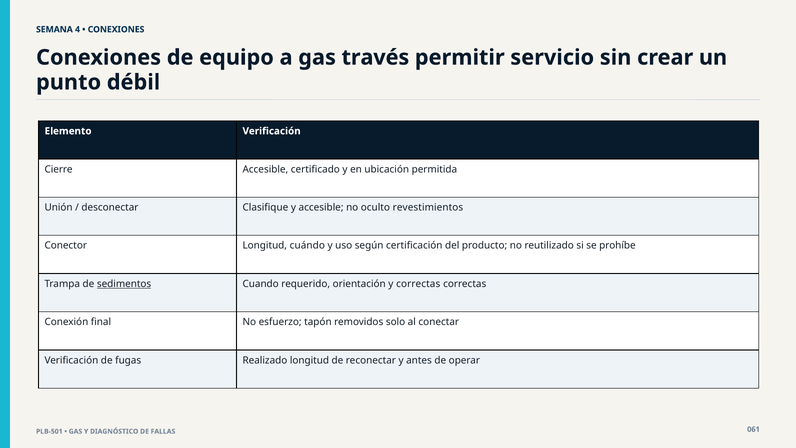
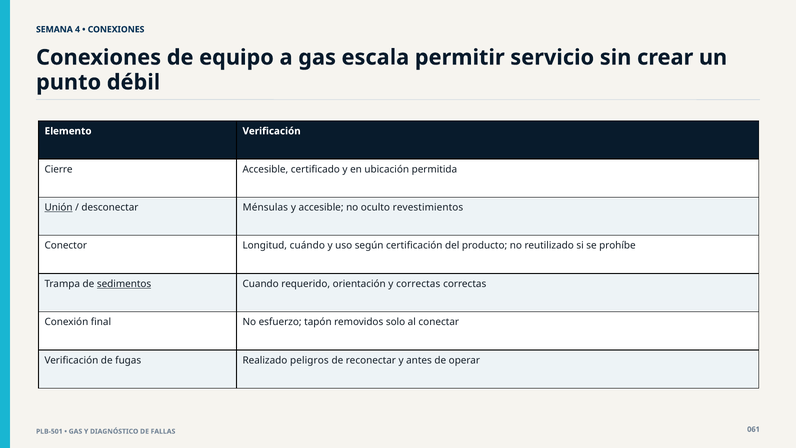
través: través -> escala
Unión underline: none -> present
Clasifique: Clasifique -> Ménsulas
Realizado longitud: longitud -> peligros
